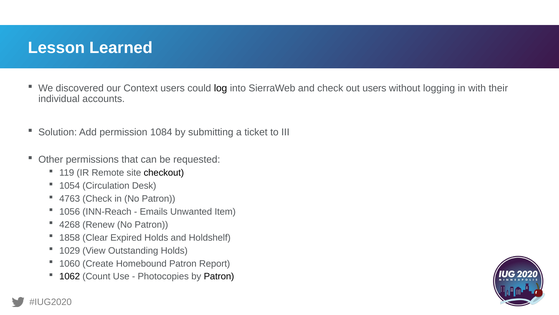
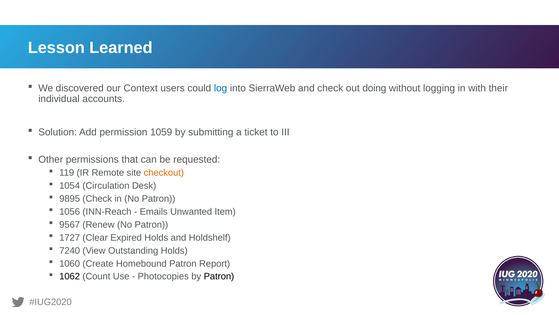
log colour: black -> blue
out users: users -> doing
1084: 1084 -> 1059
checkout colour: black -> orange
4763: 4763 -> 9895
4268: 4268 -> 9567
1858: 1858 -> 1727
1029: 1029 -> 7240
